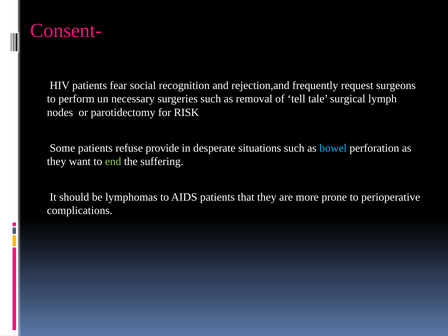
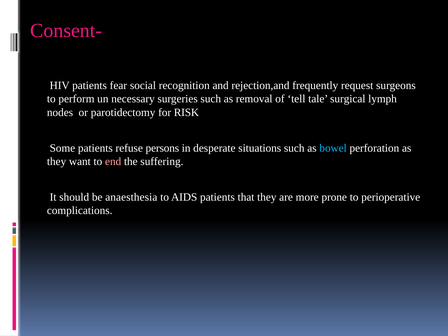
provide: provide -> persons
end colour: light green -> pink
lymphomas: lymphomas -> anaesthesia
